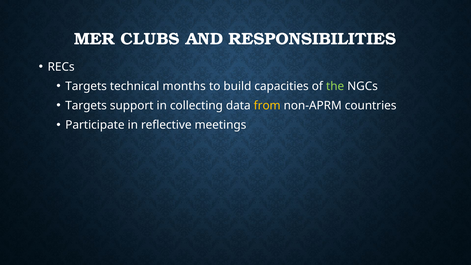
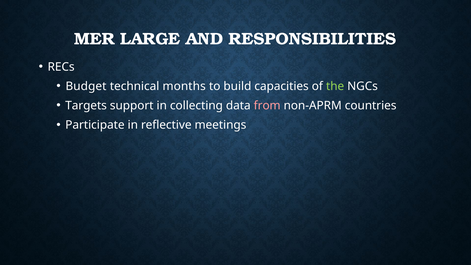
CLUBS: CLUBS -> LARGE
Targets at (86, 86): Targets -> Budget
from colour: yellow -> pink
